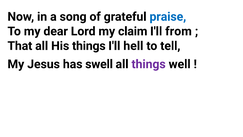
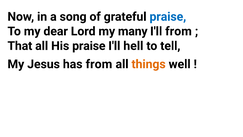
claim: claim -> many
His things: things -> praise
has swell: swell -> from
things at (149, 64) colour: purple -> orange
